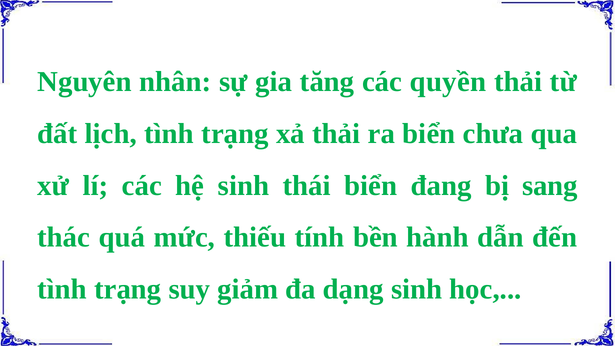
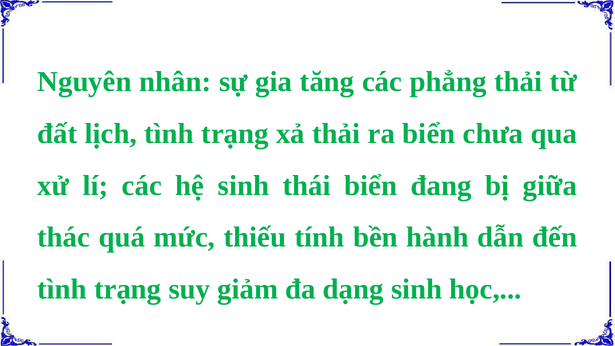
quyền: quyền -> phẳng
sang: sang -> giữa
